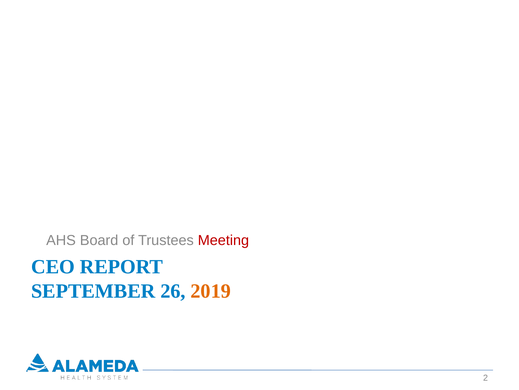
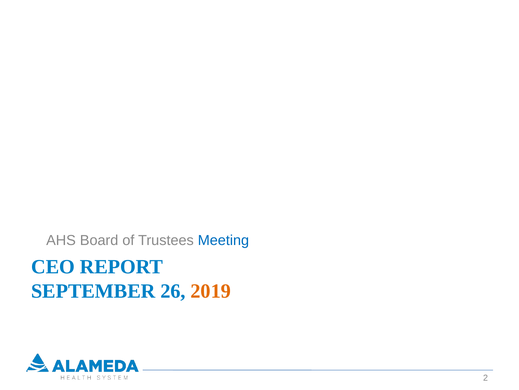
Meeting colour: red -> blue
